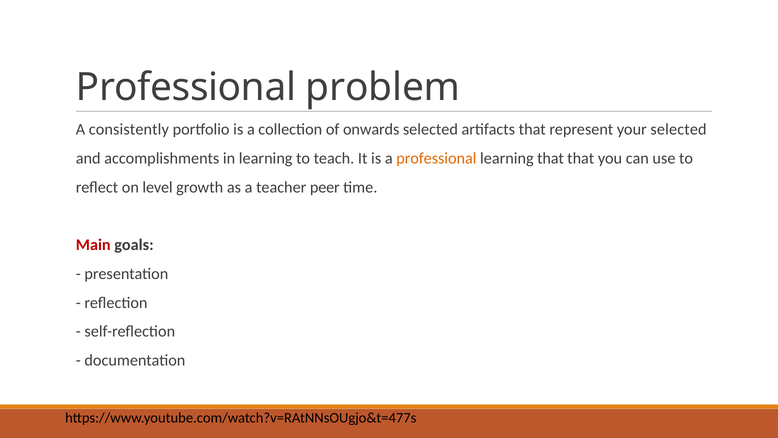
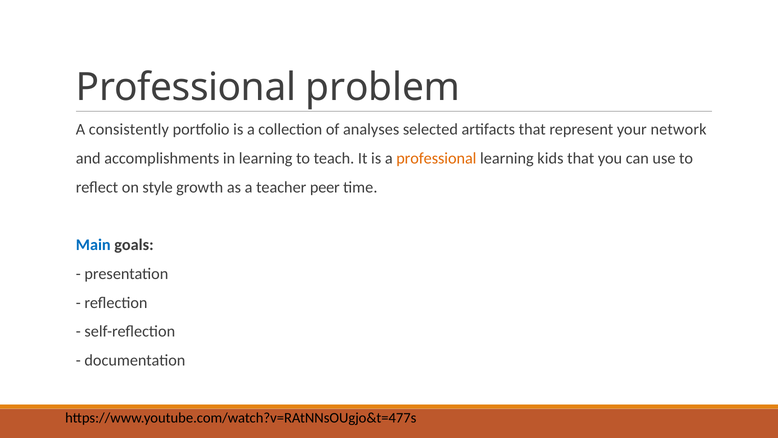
onwards: onwards -> analyses
your selected: selected -> network
learning that: that -> kids
level: level -> style
Main colour: red -> blue
